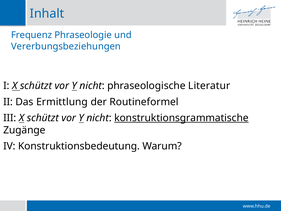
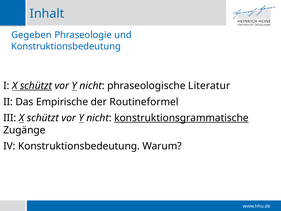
Frequenz: Frequenz -> Gegeben
Vererbungsbeziehungen at (66, 46): Vererbungsbeziehungen -> Konstruktionsbedeutung
schützt at (36, 86) underline: none -> present
Ermittlung: Ermittlung -> Empirische
